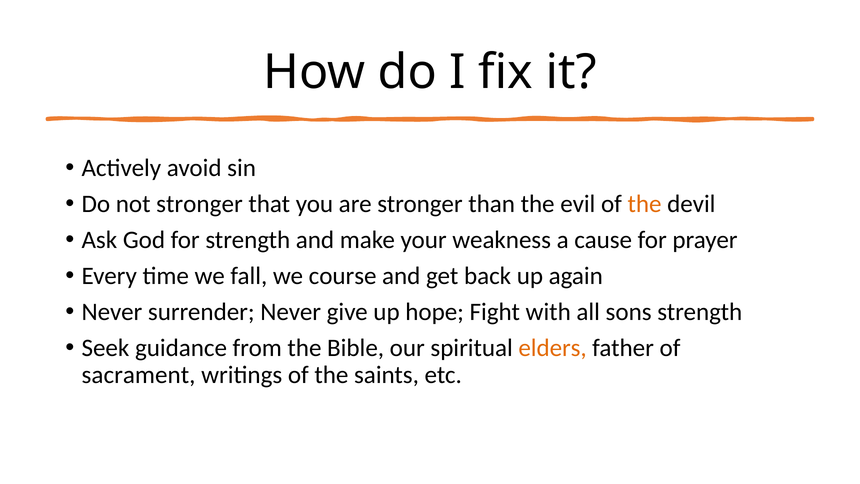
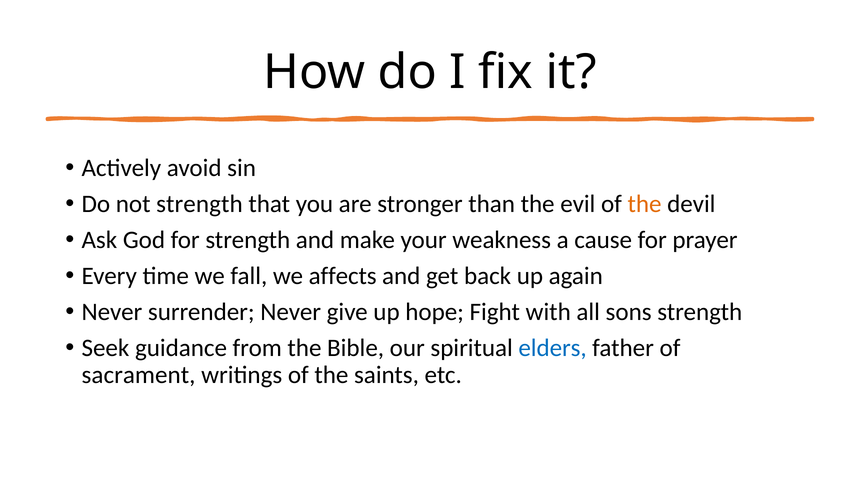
not stronger: stronger -> strength
course: course -> affects
elders colour: orange -> blue
